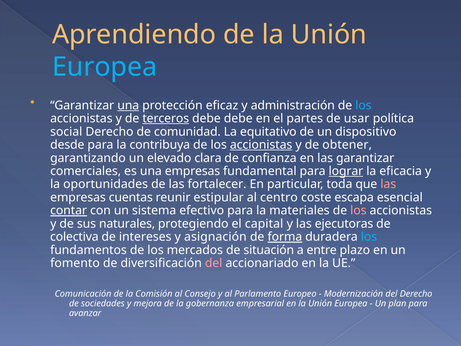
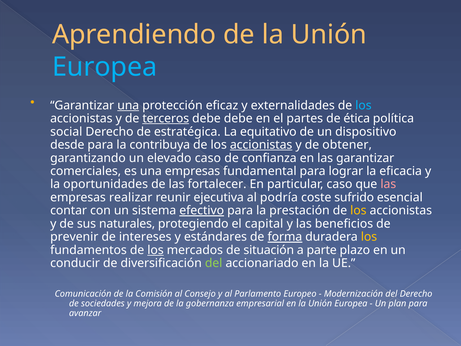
administración: administración -> externalidades
usar: usar -> ética
comunidad: comunidad -> estratégica
elevado clara: clara -> caso
lograr underline: present -> none
particular toda: toda -> caso
cuentas: cuentas -> realizar
estipular: estipular -> ejecutiva
centro: centro -> podría
escapa: escapa -> sufrido
contar underline: present -> none
efectivo underline: none -> present
materiales: materiales -> prestación
los at (358, 210) colour: pink -> yellow
ejecutoras: ejecutoras -> beneficios
colectiva: colectiva -> prevenir
asignación: asignación -> estándares
los at (369, 237) colour: light blue -> yellow
los at (156, 250) underline: none -> present
entre: entre -> parte
fomento: fomento -> conducir
del at (214, 263) colour: pink -> light green
